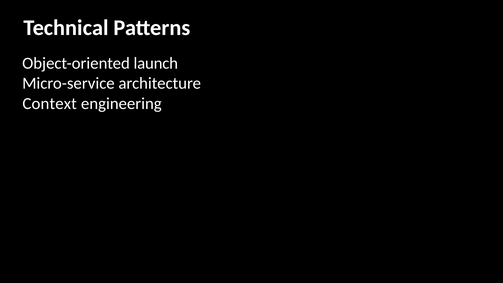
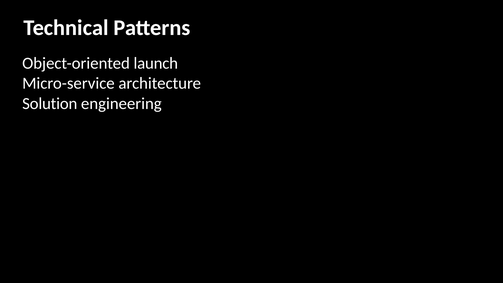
Context: Context -> Solution
